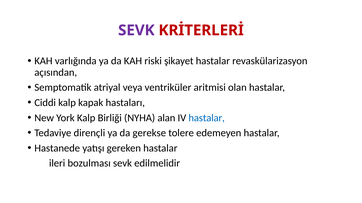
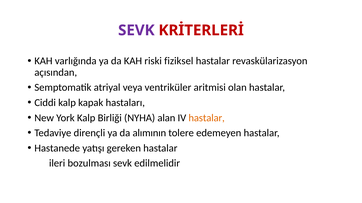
şikayet: şikayet -> fiziksel
hastalar at (207, 118) colour: blue -> orange
gerekse: gerekse -> alımının
